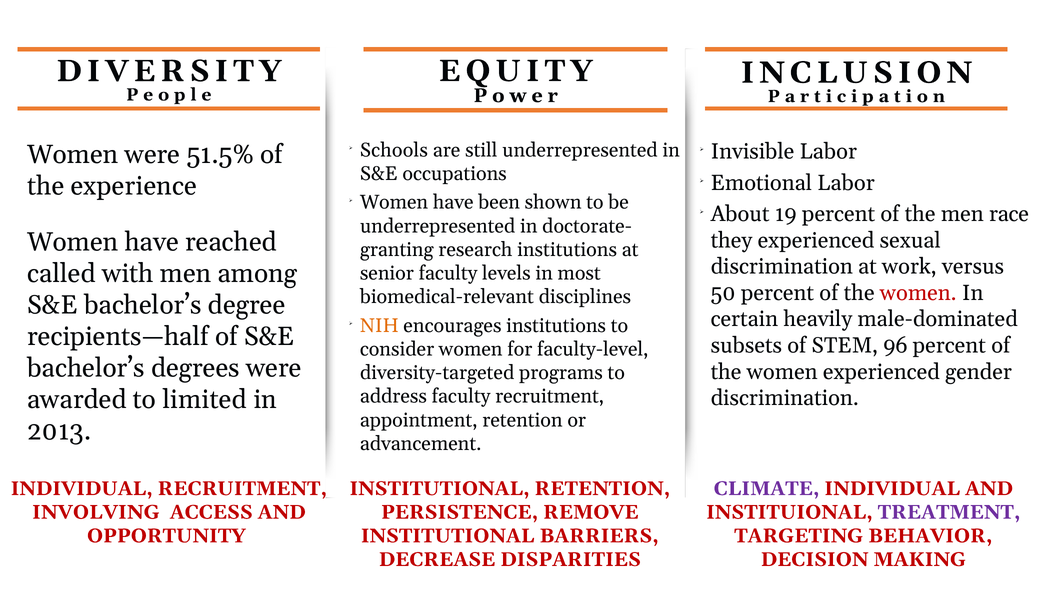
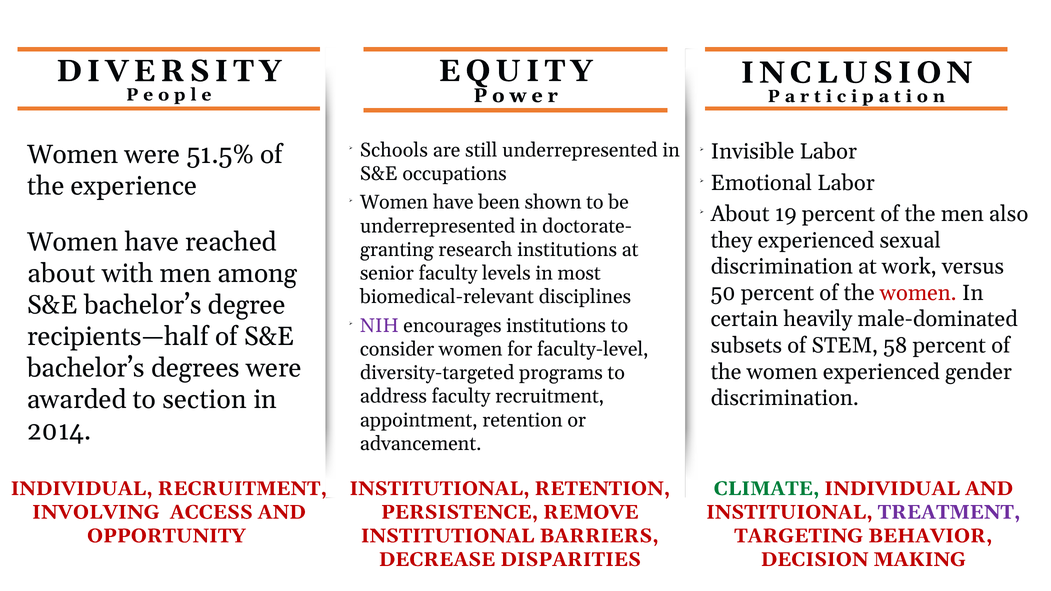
race: race -> also
called at (61, 274): called -> about
NIH colour: orange -> purple
96: 96 -> 58
limited: limited -> section
2013: 2013 -> 2014
CLIMATE colour: purple -> green
